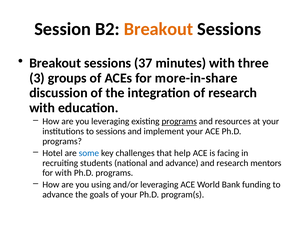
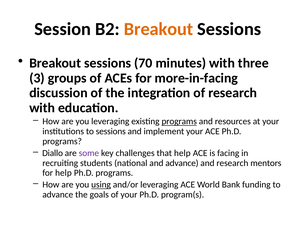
37: 37 -> 70
more-in-share: more-in-share -> more-in-facing
Hotel: Hotel -> Diallo
some colour: blue -> purple
for with: with -> help
using underline: none -> present
